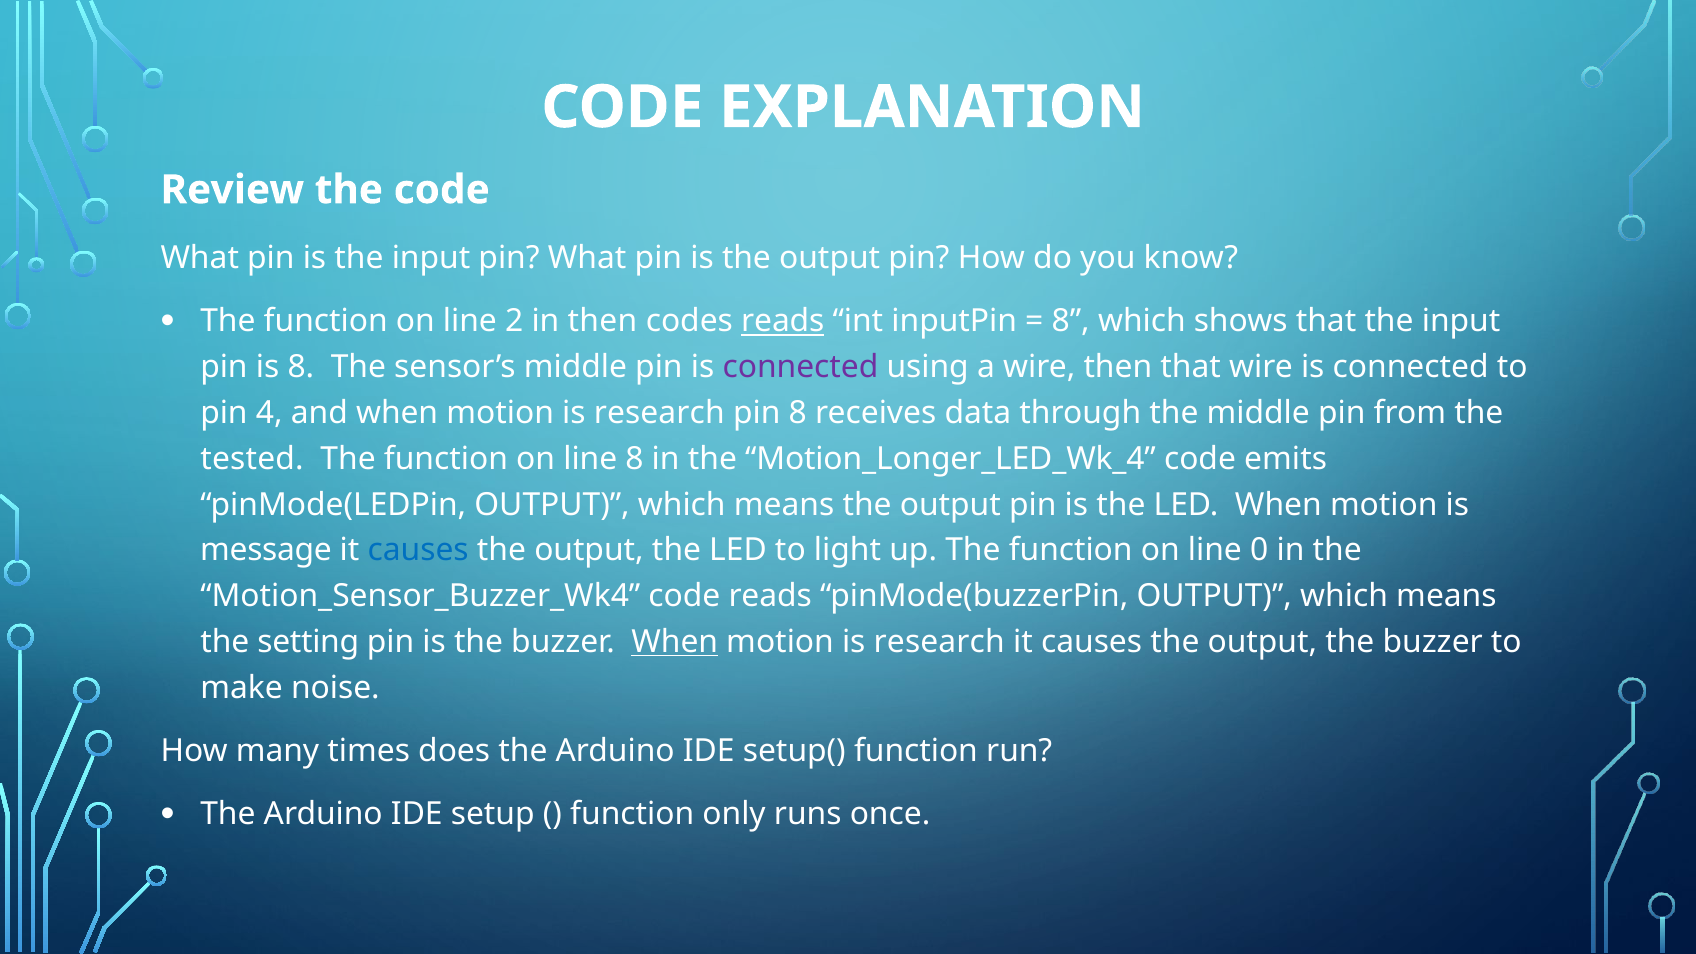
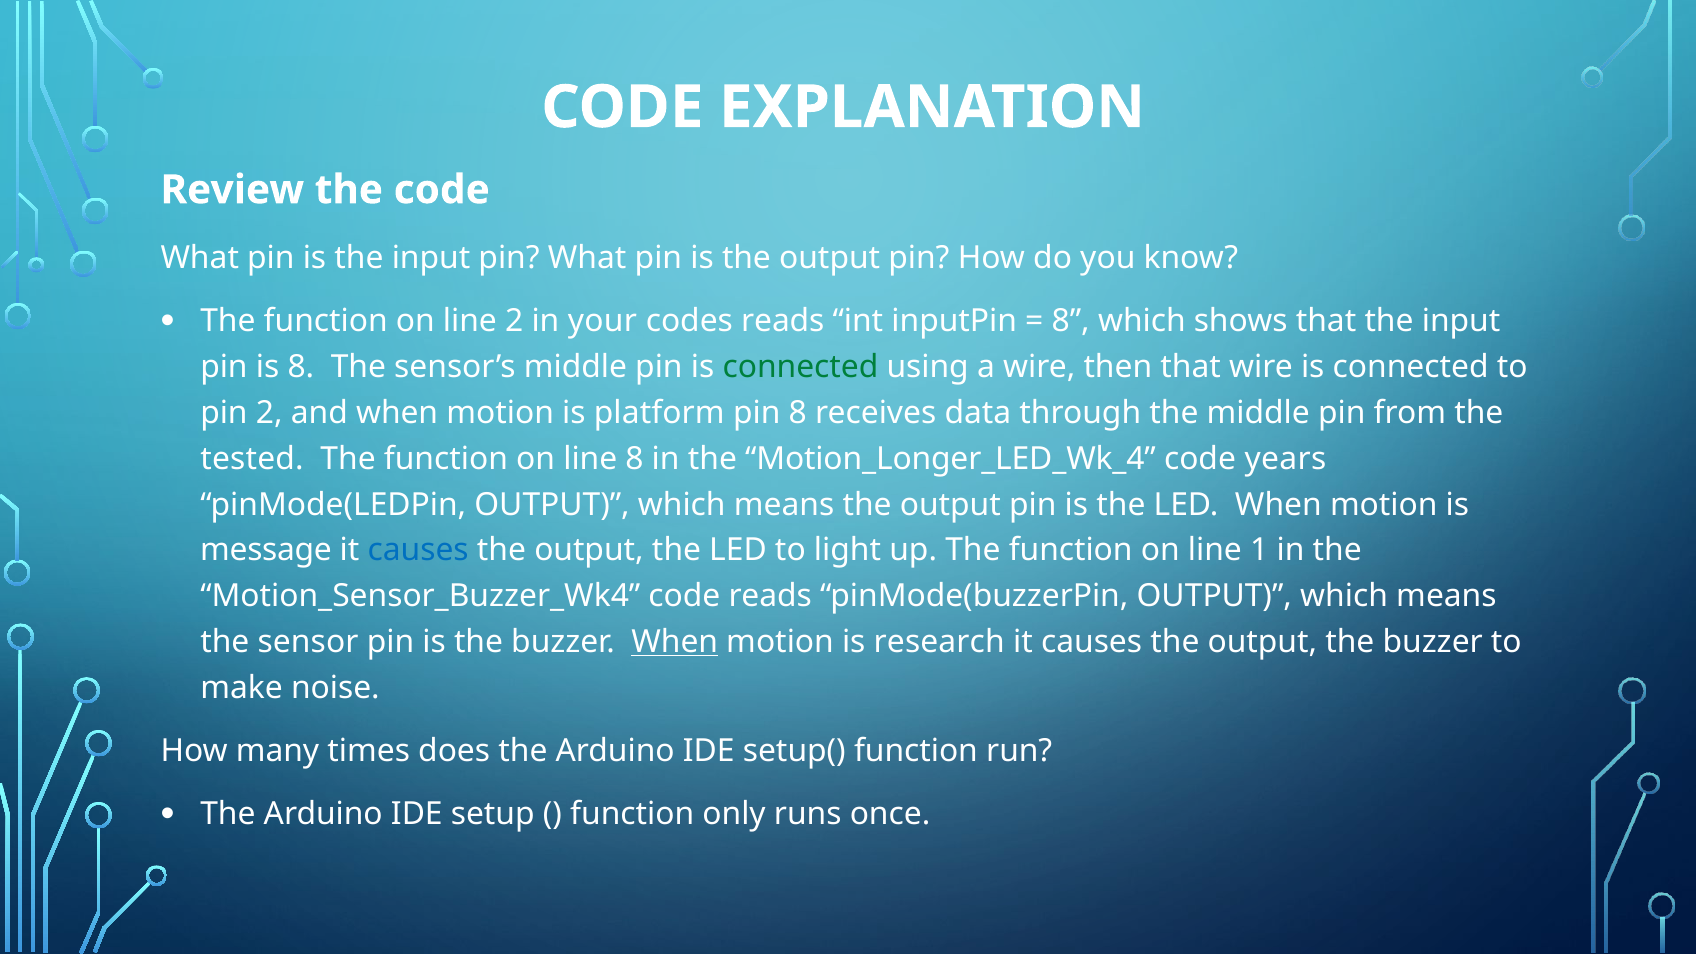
in then: then -> your
reads at (783, 321) underline: present -> none
connected at (800, 367) colour: purple -> green
pin 4: 4 -> 2
research at (659, 413): research -> platform
emits: emits -> years
0: 0 -> 1
setting: setting -> sensor
